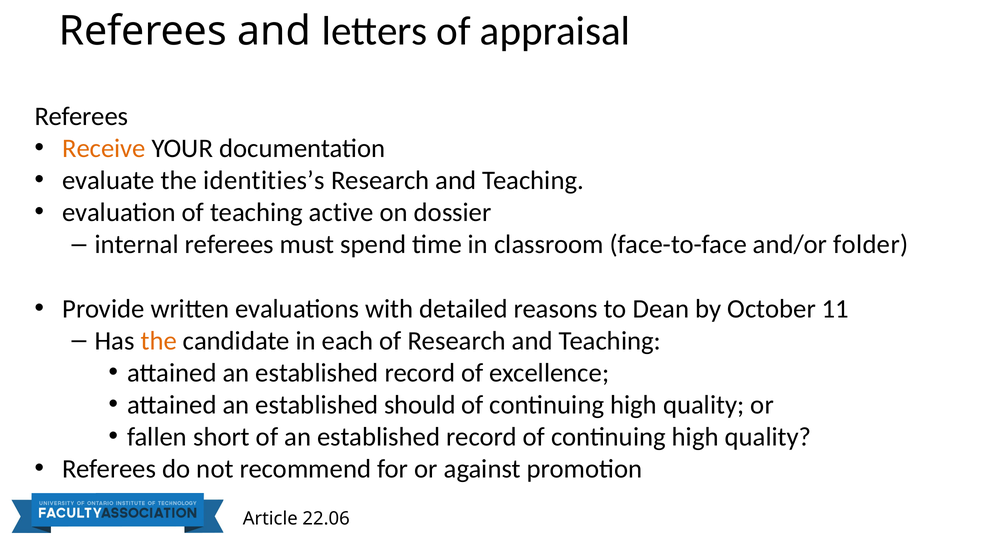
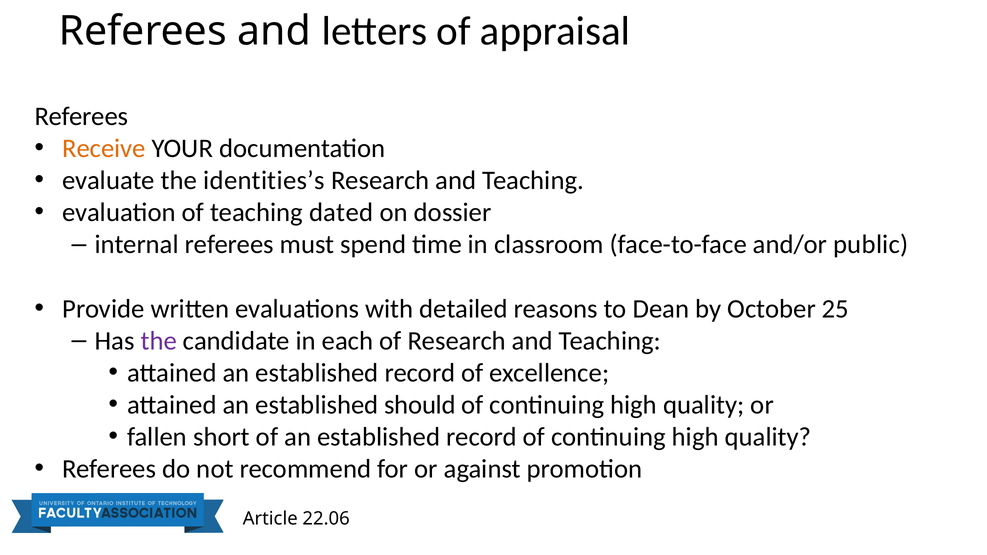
active: active -> dated
folder: folder -> public
11: 11 -> 25
the at (159, 341) colour: orange -> purple
